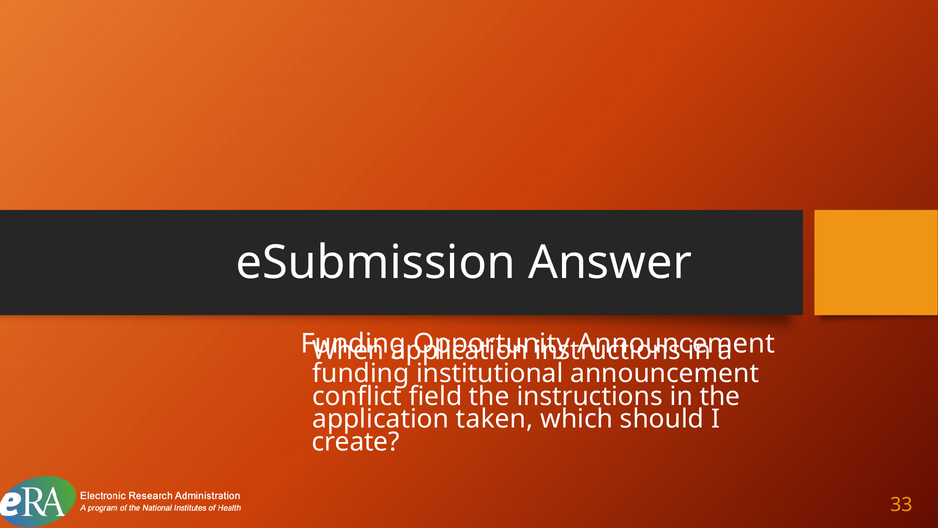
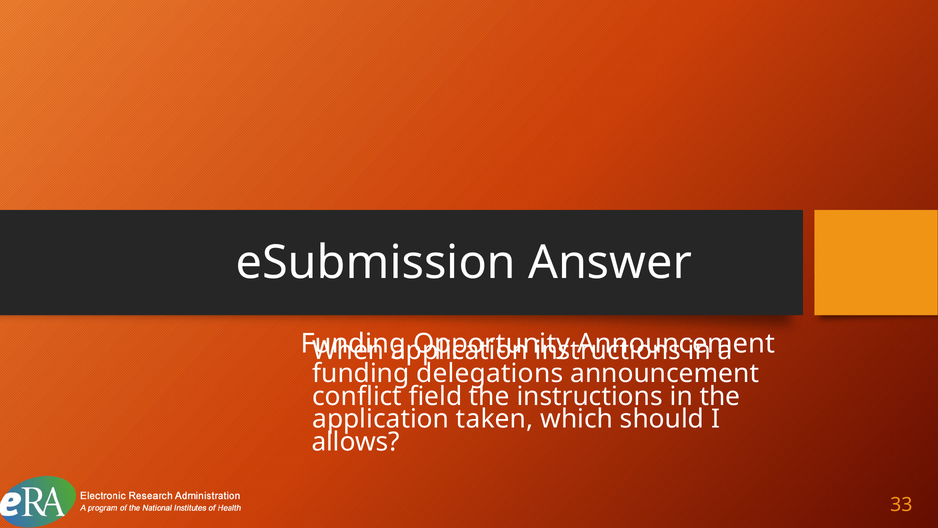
institutional: institutional -> delegations
create: create -> allows
